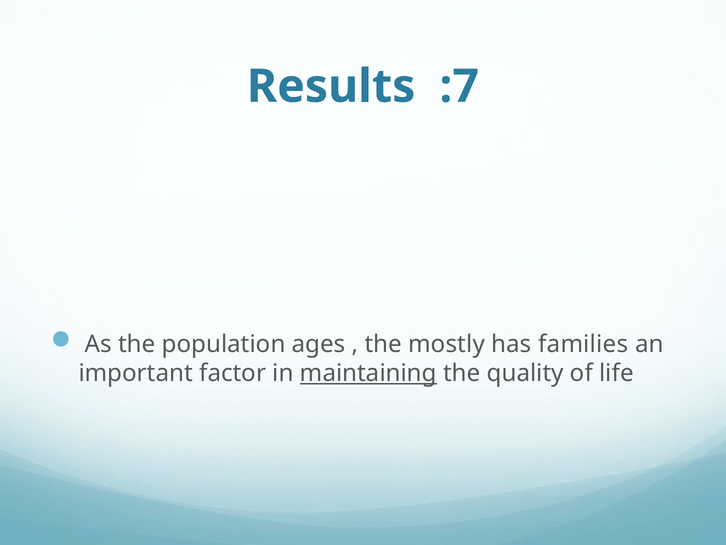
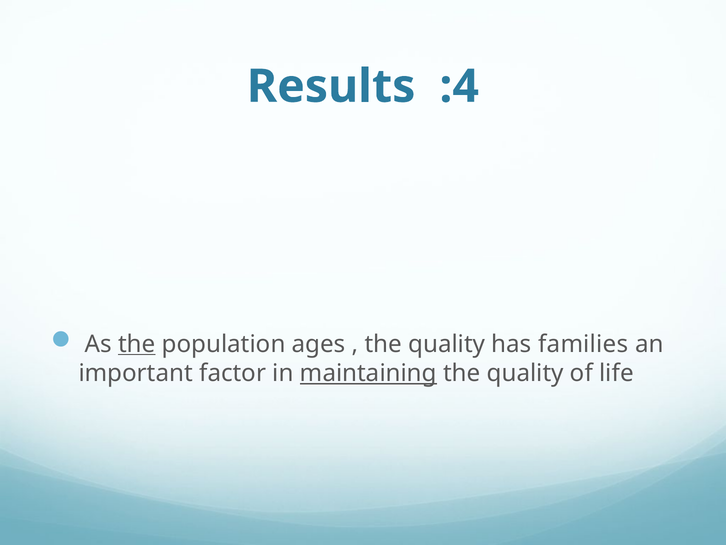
:7: :7 -> :4
the at (137, 344) underline: none -> present
mostly at (447, 344): mostly -> quality
